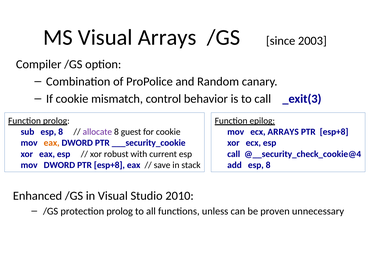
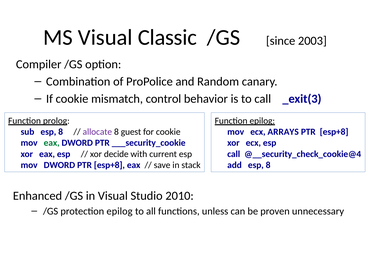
Visual Arrays: Arrays -> Classic
eax at (52, 143) colour: orange -> green
robust: robust -> decide
protection prolog: prolog -> epilog
